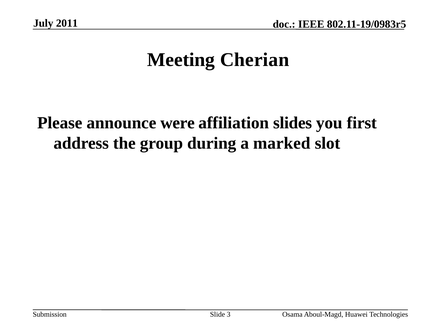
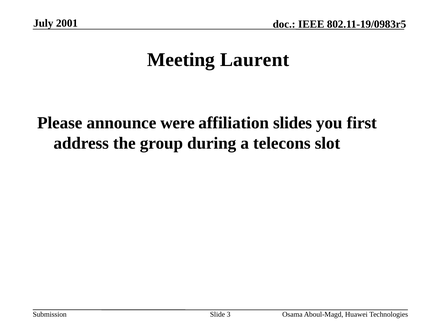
2011: 2011 -> 2001
Cherian: Cherian -> Laurent
marked: marked -> telecons
